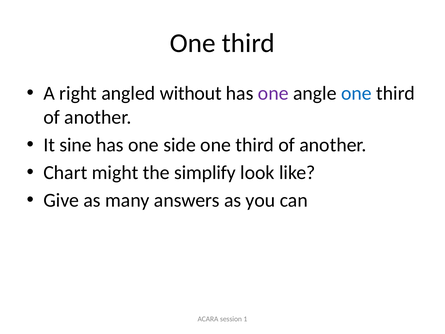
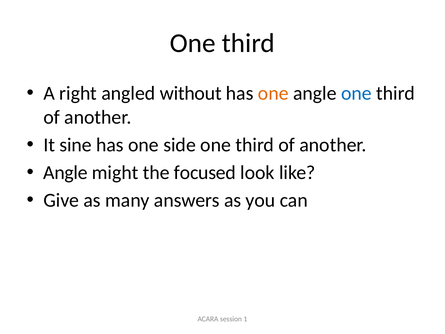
one at (273, 93) colour: purple -> orange
Chart at (65, 172): Chart -> Angle
simplify: simplify -> focused
